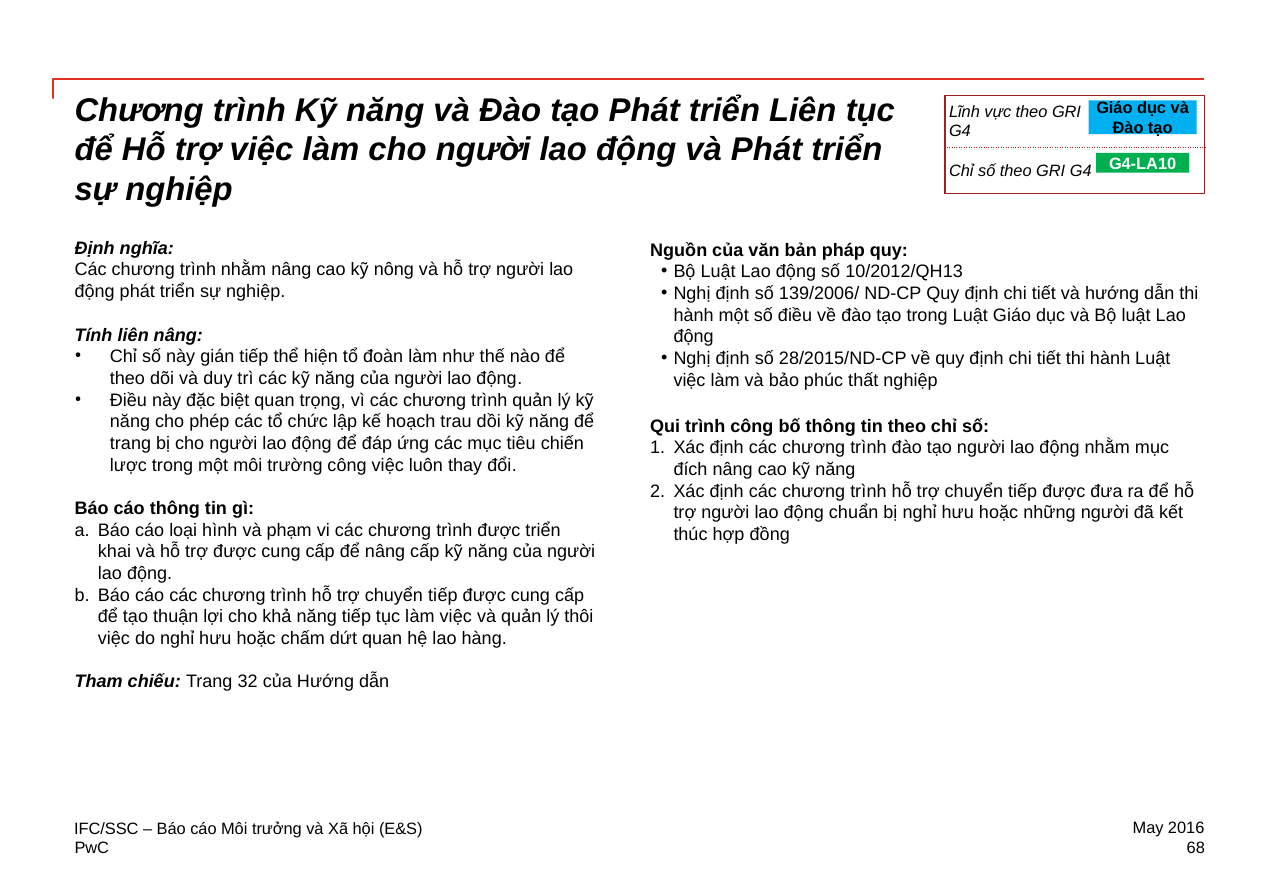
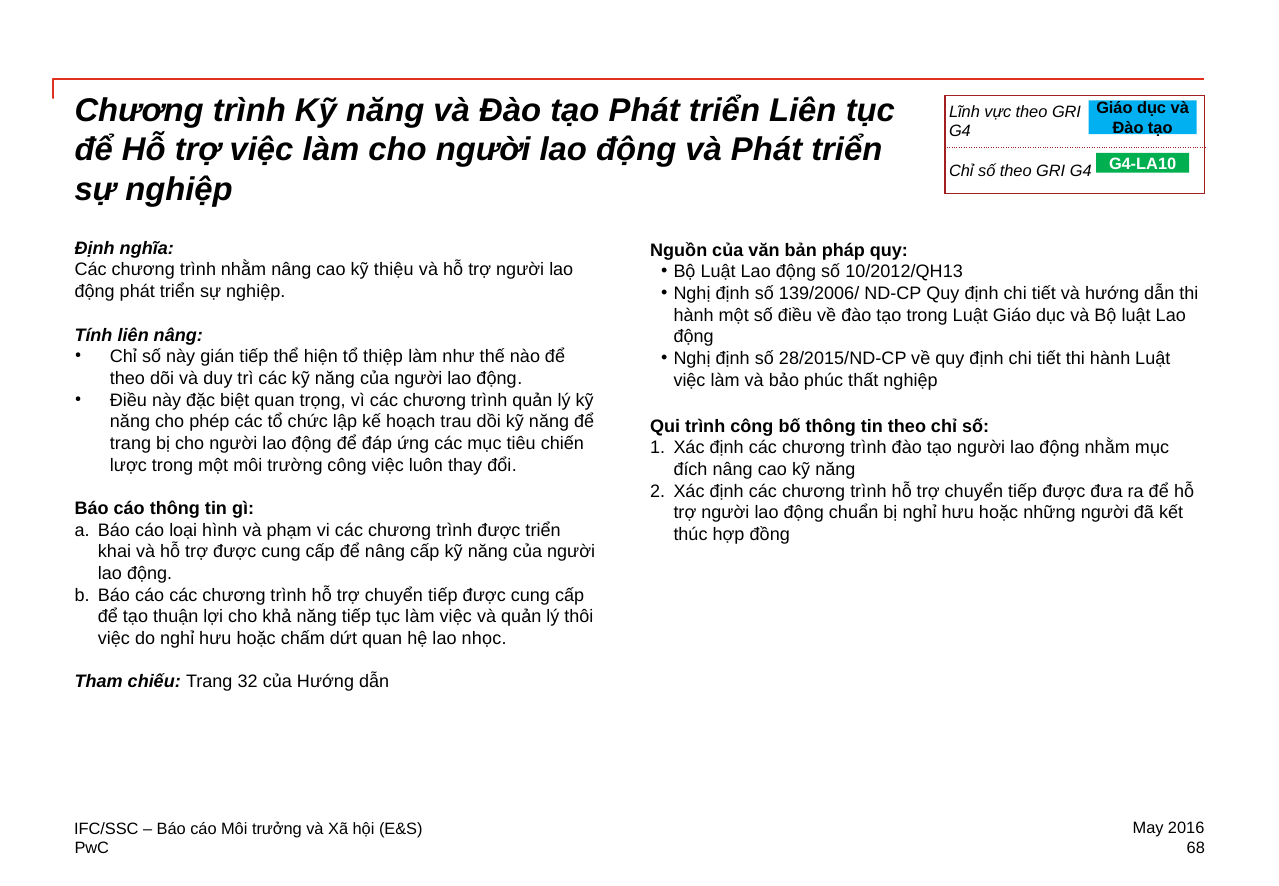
nông: nông -> thiệu
đoàn: đoàn -> thiệp
hàng: hàng -> nhọc
